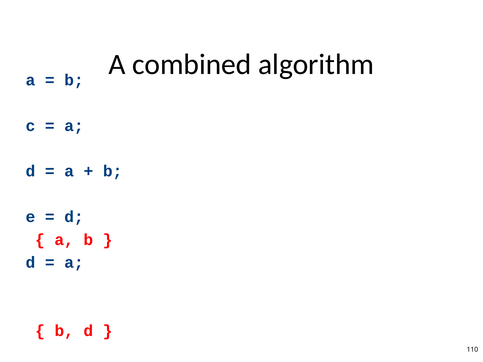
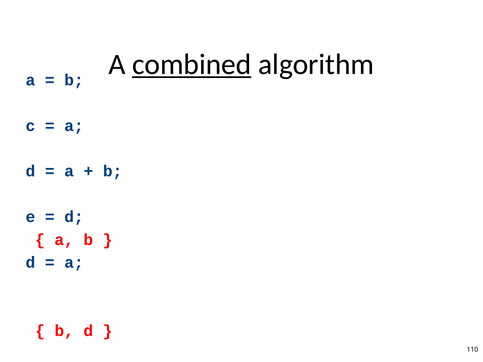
combined underline: none -> present
